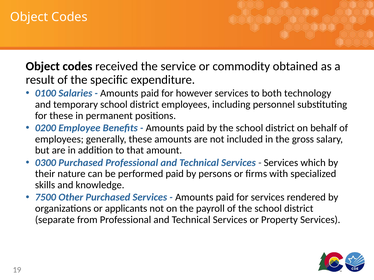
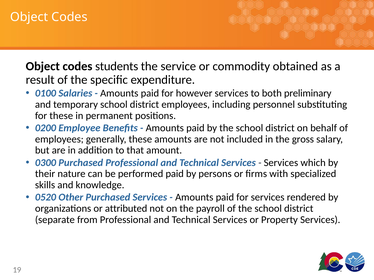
received: received -> students
technology: technology -> preliminary
7500: 7500 -> 0520
applicants: applicants -> attributed
